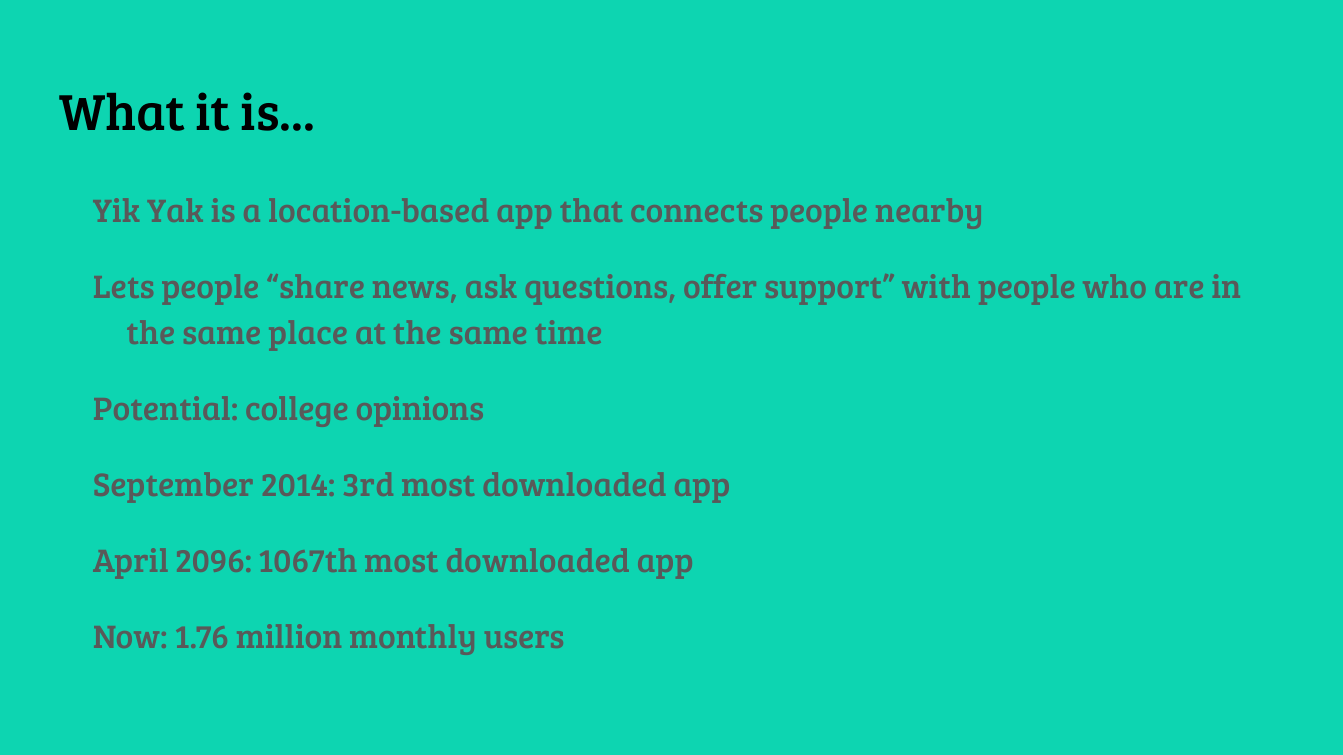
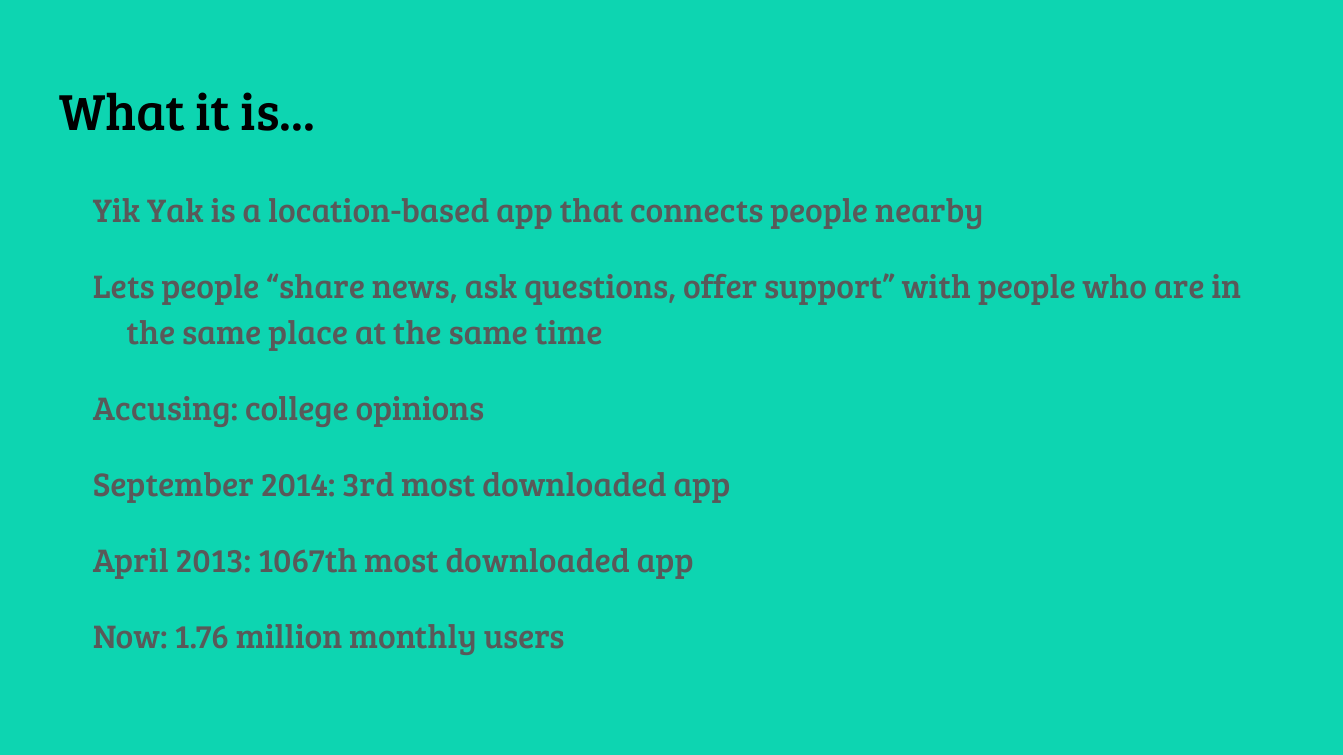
Potential: Potential -> Accusing
2096: 2096 -> 2013
